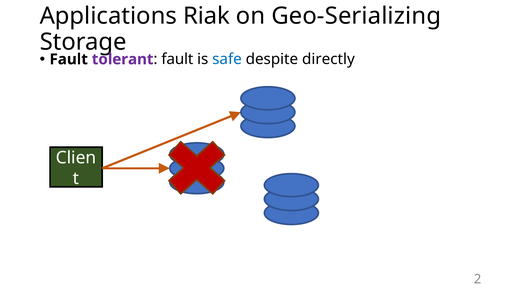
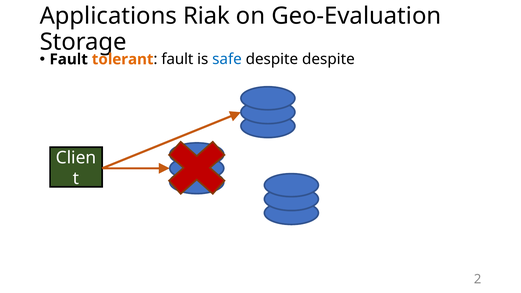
Geo-Serializing: Geo-Serializing -> Geo-Evaluation
tolerant colour: purple -> orange
despite directly: directly -> despite
